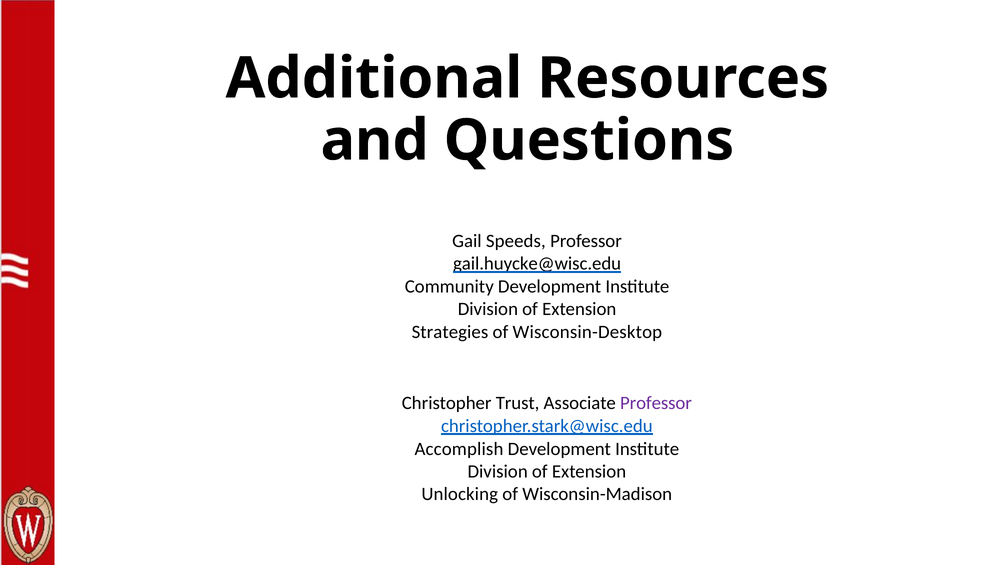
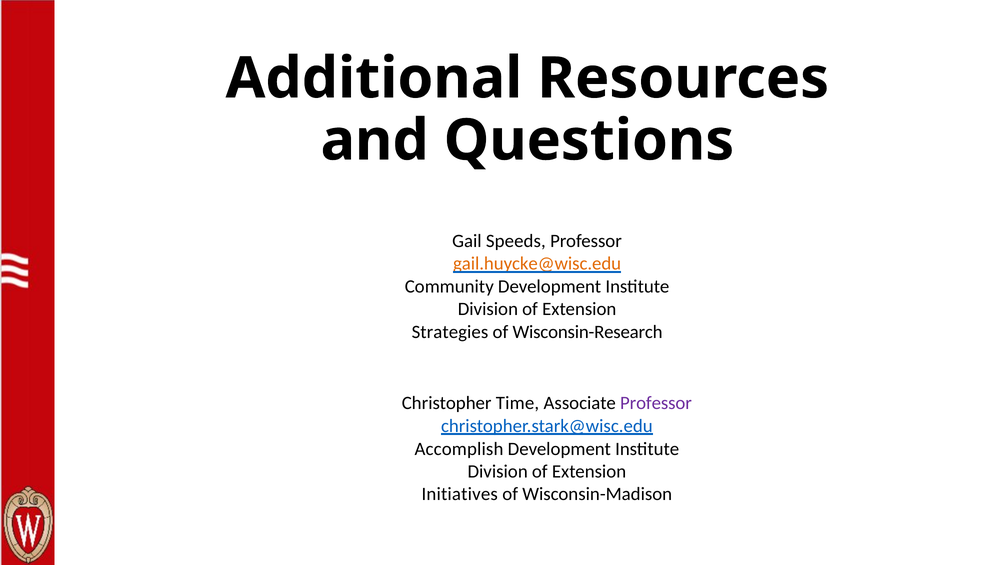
gail.huycke@wisc.edu colour: black -> orange
Wisconsin-Desktop: Wisconsin-Desktop -> Wisconsin-Research
Trust: Trust -> Time
Unlocking: Unlocking -> Initiatives
